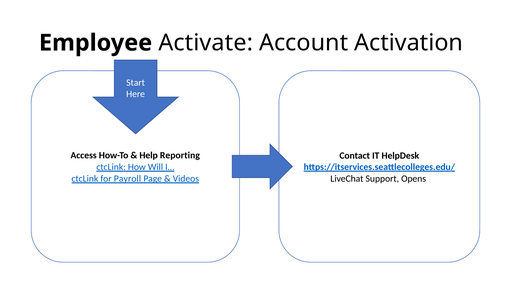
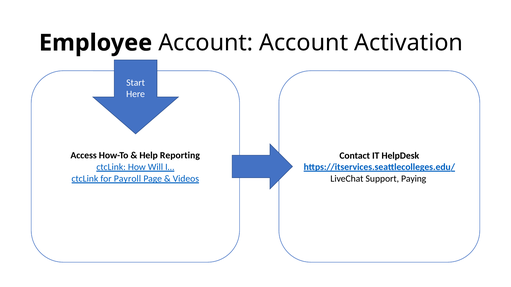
Employee Activate: Activate -> Account
Opens: Opens -> Paying
